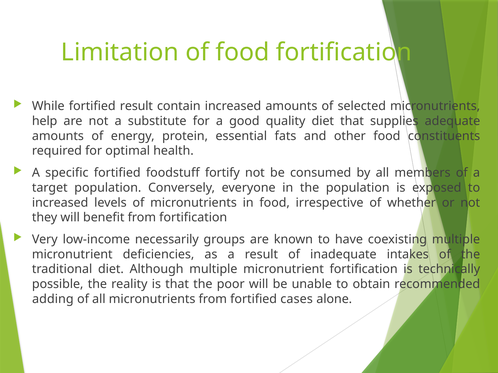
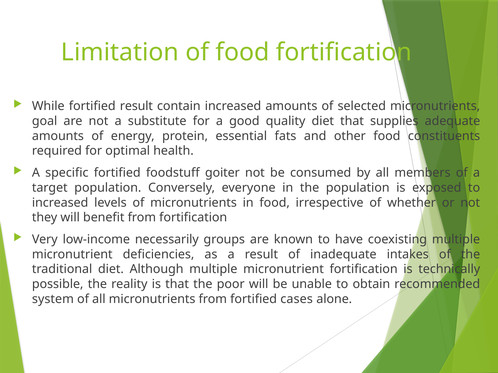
help: help -> goal
fortify: fortify -> goiter
adding: adding -> system
